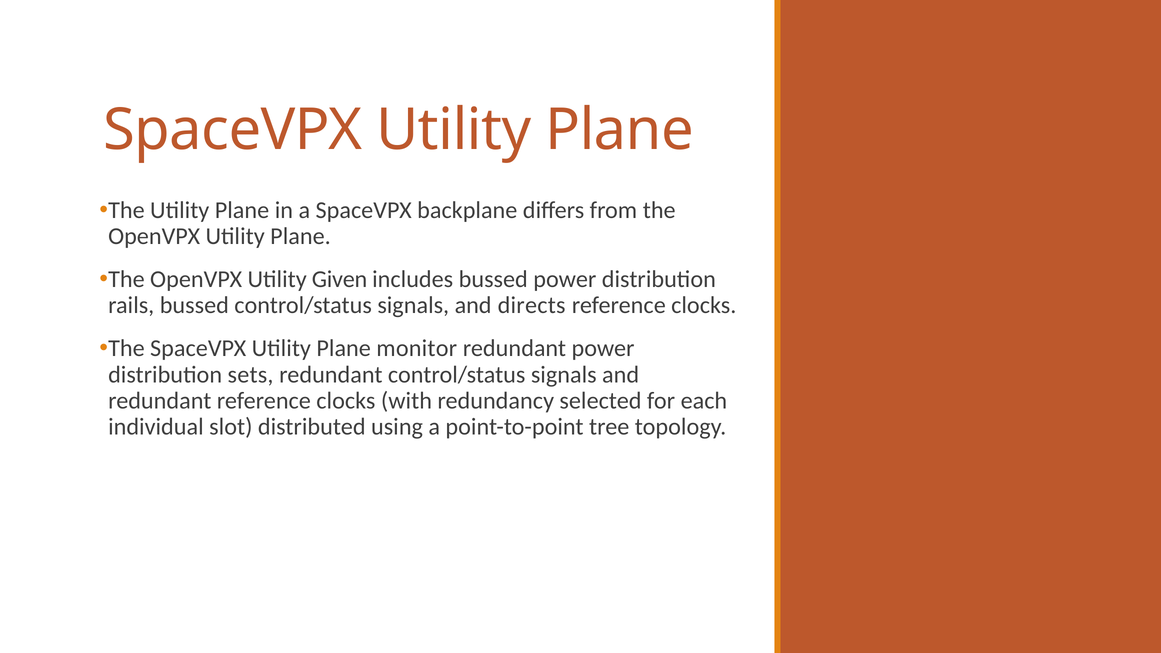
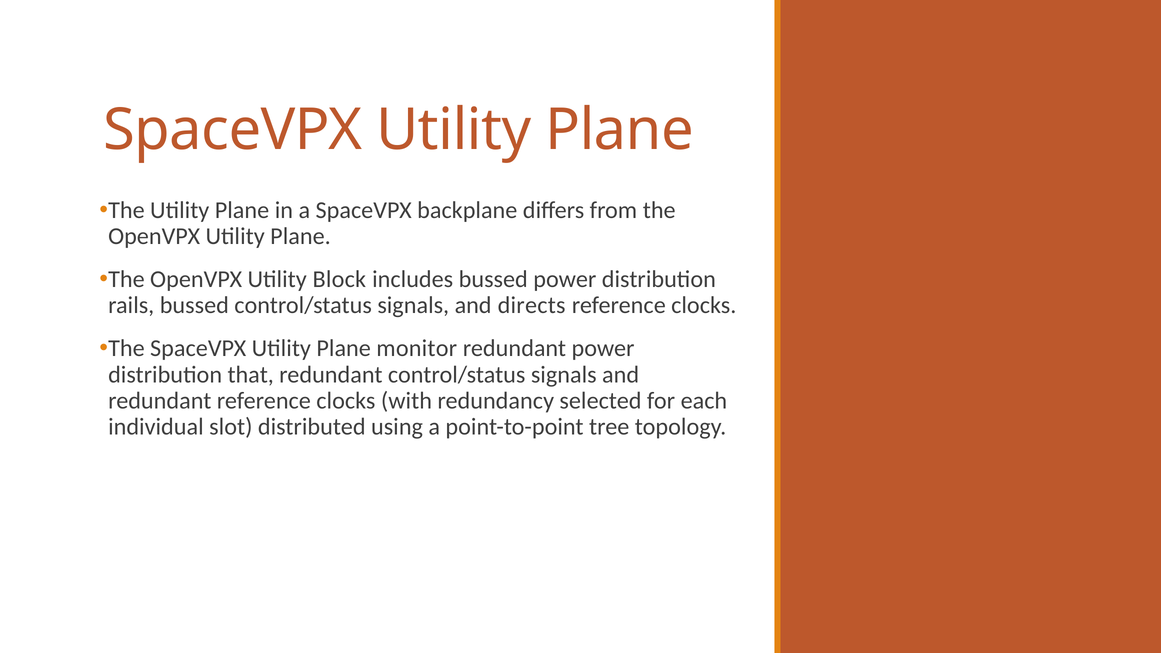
Given: Given -> Block
sets: sets -> that
